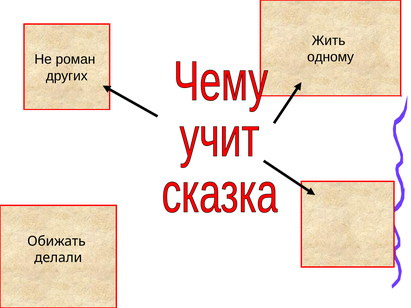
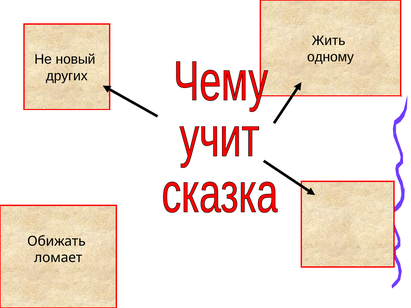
роман: роман -> новый
делали: делали -> ломает
